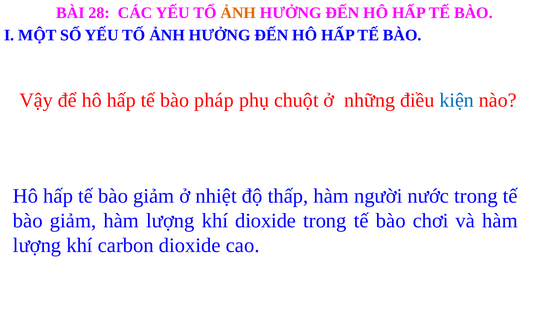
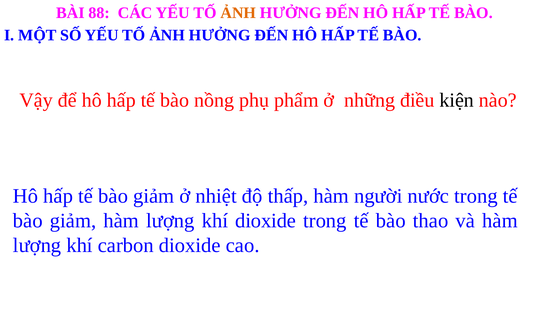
28: 28 -> 88
pháp: pháp -> nồng
chuột: chuột -> phẩm
kiện colour: blue -> black
chơi: chơi -> thao
